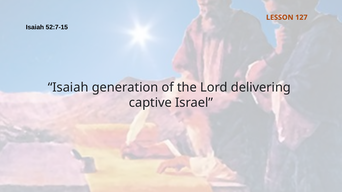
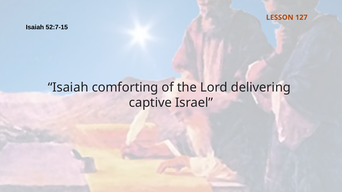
generation: generation -> comforting
